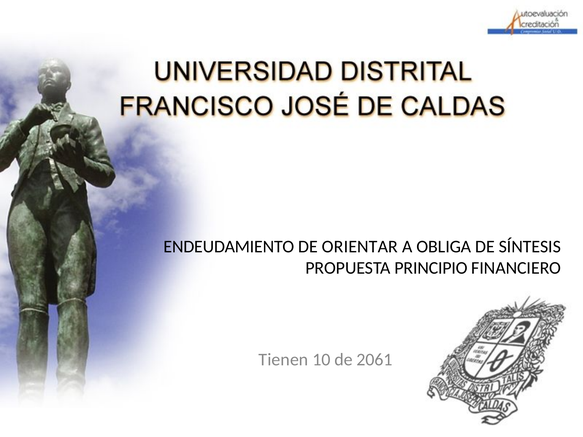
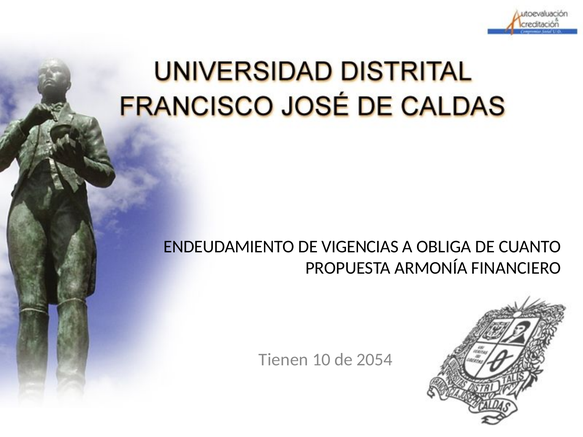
ORIENTAR: ORIENTAR -> VIGENCIAS
SÍNTESIS: SÍNTESIS -> CUANTO
PRINCIPIO: PRINCIPIO -> ARMONÍA
2061: 2061 -> 2054
